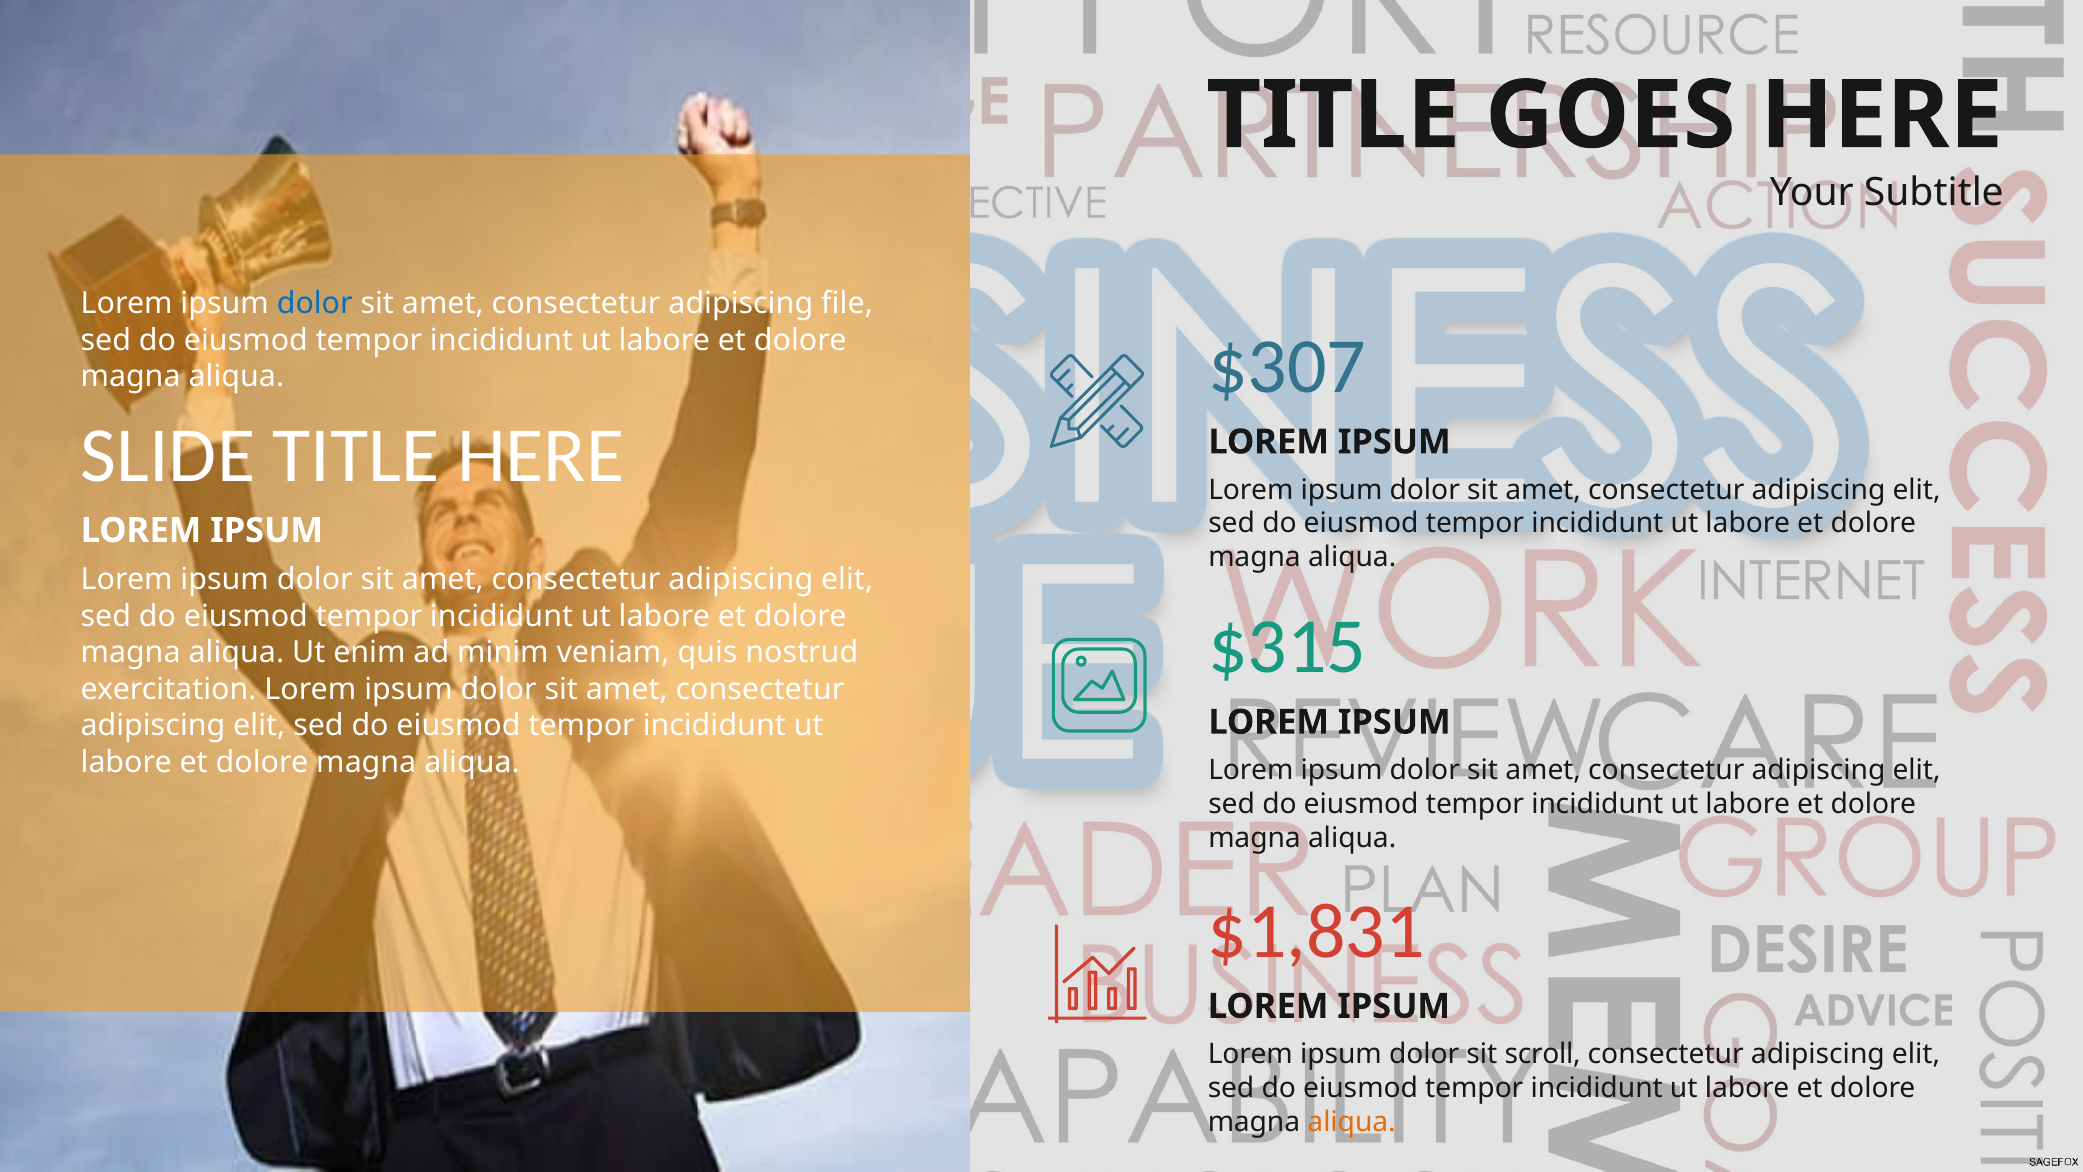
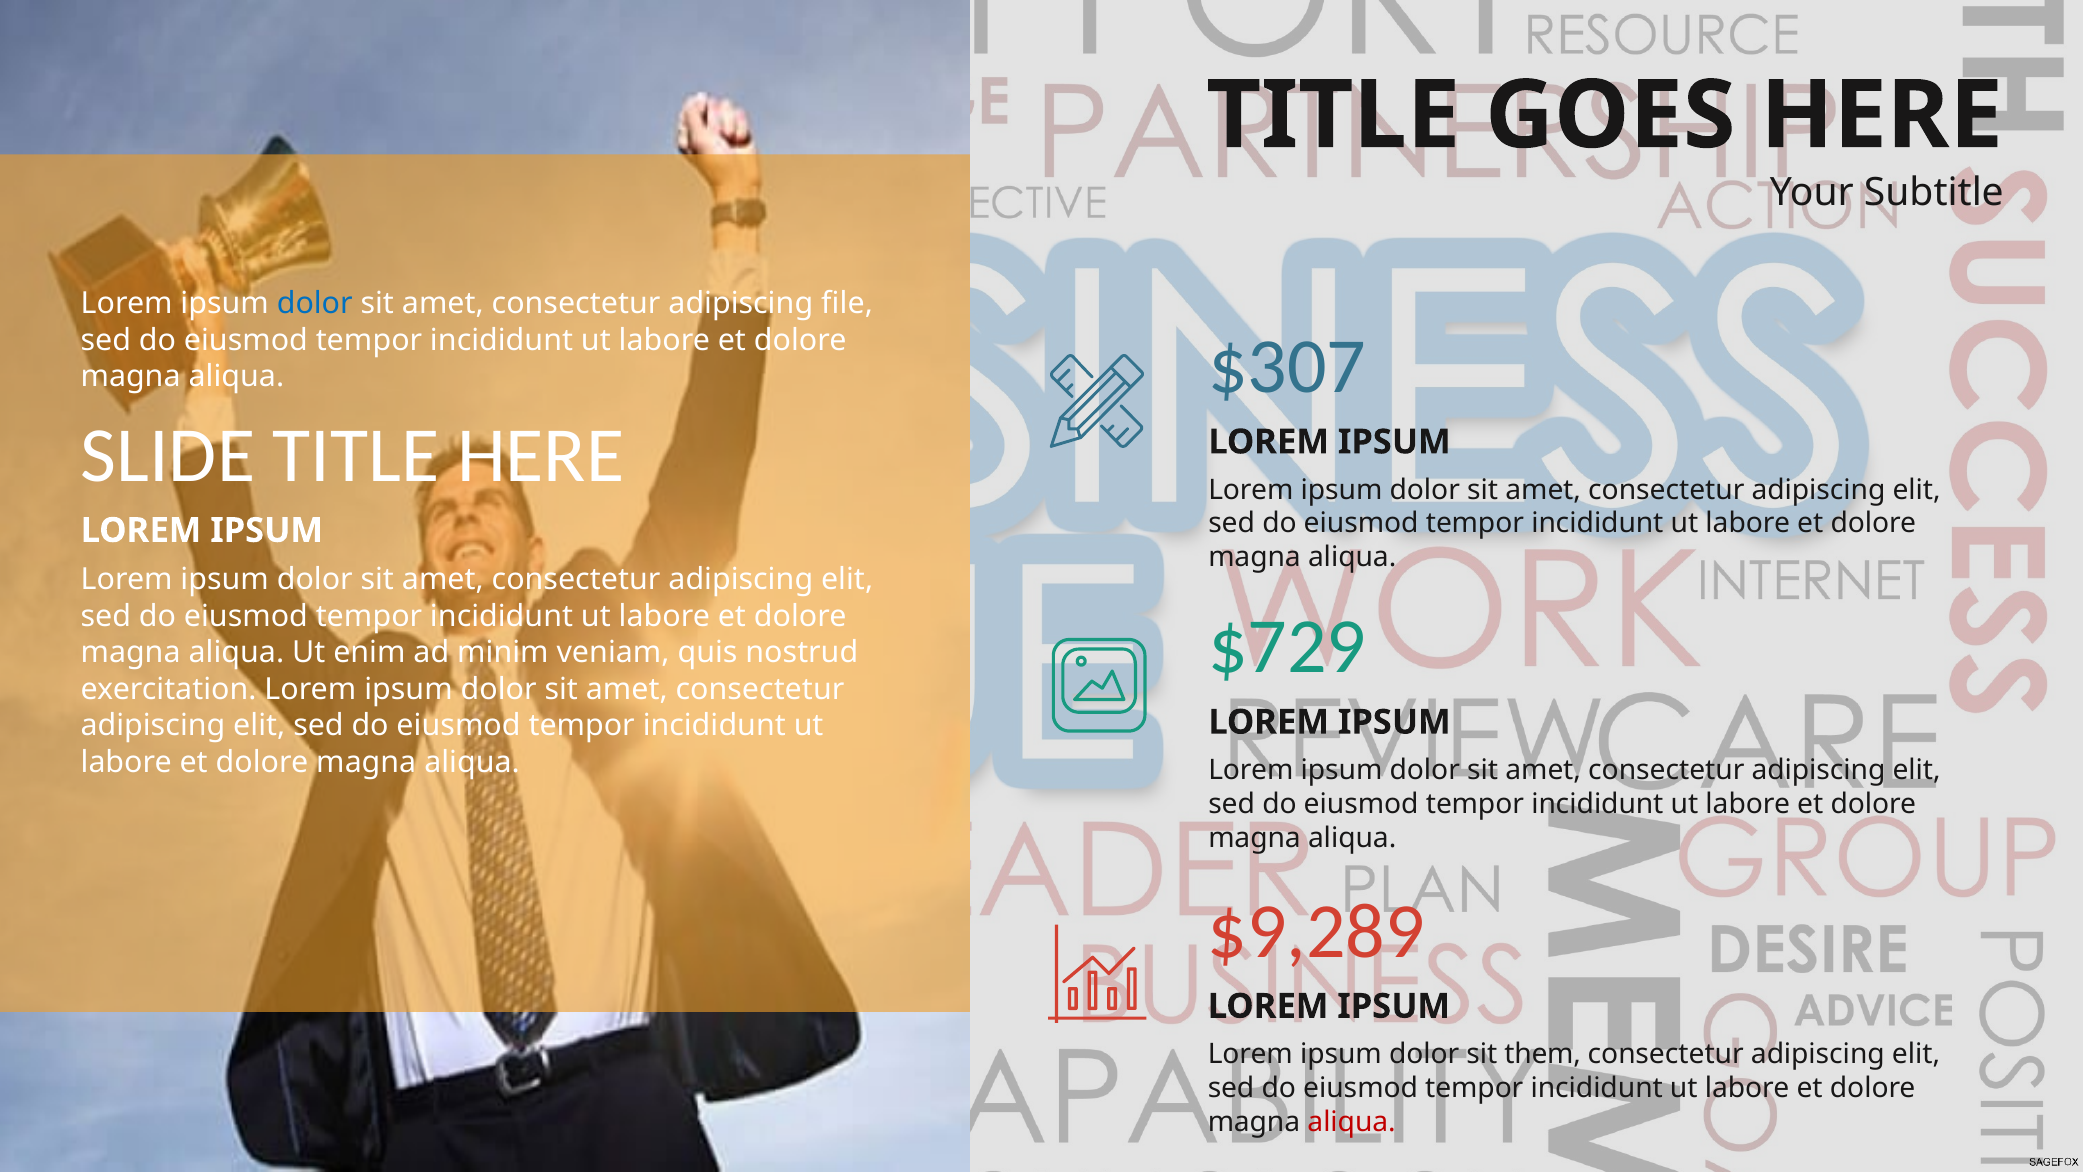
$315: $315 -> $729
$1,831: $1,831 -> $9,289
scroll: scroll -> them
aliqua at (1352, 1122) colour: orange -> red
